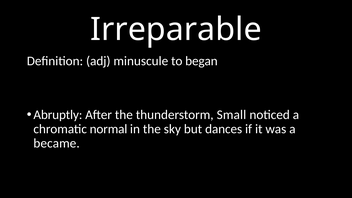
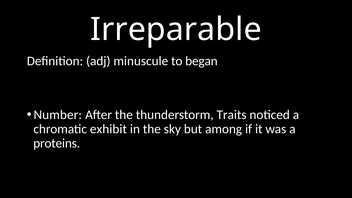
Abruptly: Abruptly -> Number
Small: Small -> Traits
normal: normal -> exhibit
dances: dances -> among
became: became -> proteins
